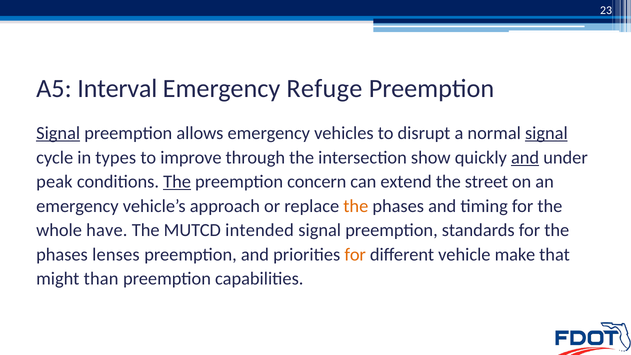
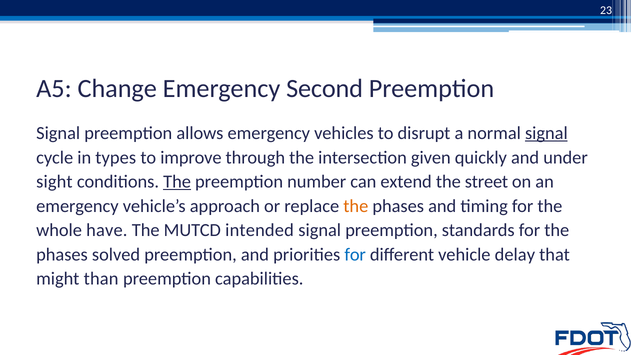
Interval: Interval -> Change
Refuge: Refuge -> Second
Signal at (58, 133) underline: present -> none
show: show -> given
and at (525, 157) underline: present -> none
peak: peak -> sight
concern: concern -> number
lenses: lenses -> solved
for at (355, 254) colour: orange -> blue
make: make -> delay
